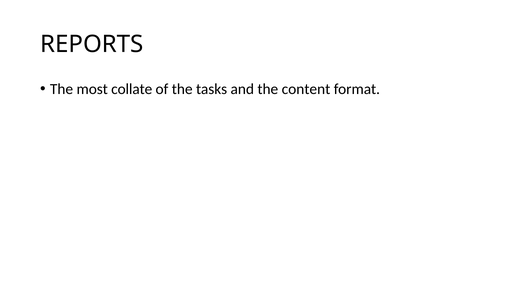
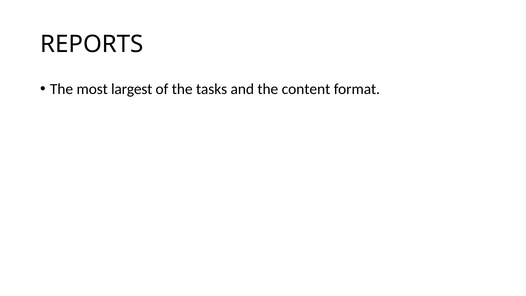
collate: collate -> largest
